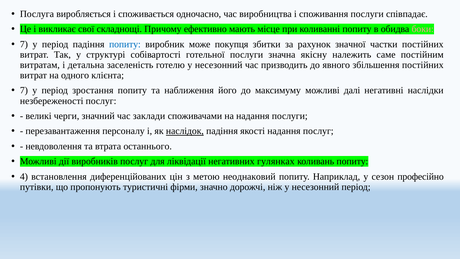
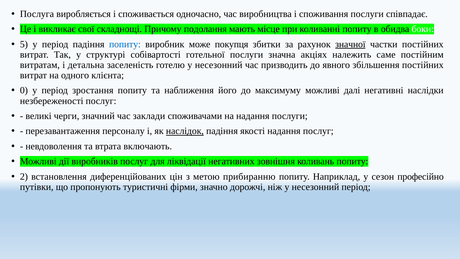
ефективно: ефективно -> подолання
боки colour: pink -> white
7 at (24, 44): 7 -> 5
значної underline: none -> present
якісну: якісну -> акціях
7 at (24, 90): 7 -> 0
останнього: останнього -> включають
гулянках: гулянках -> зовнішня
4: 4 -> 2
неоднаковий: неоднаковий -> прибиранню
